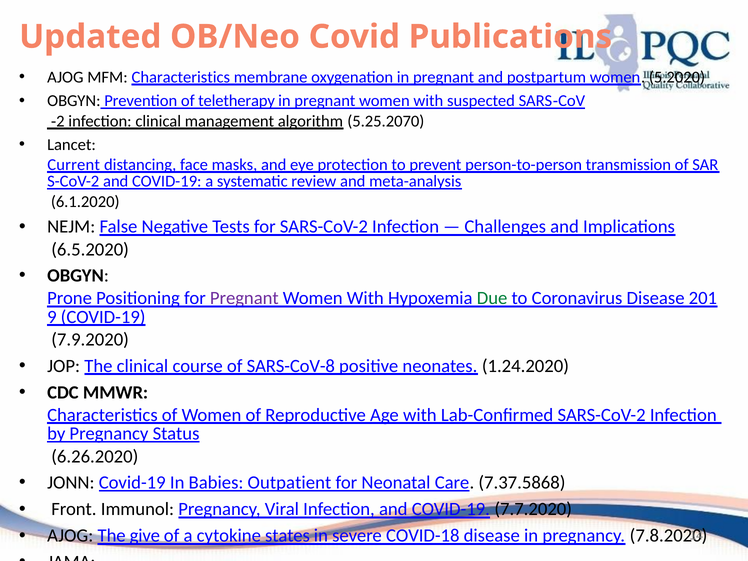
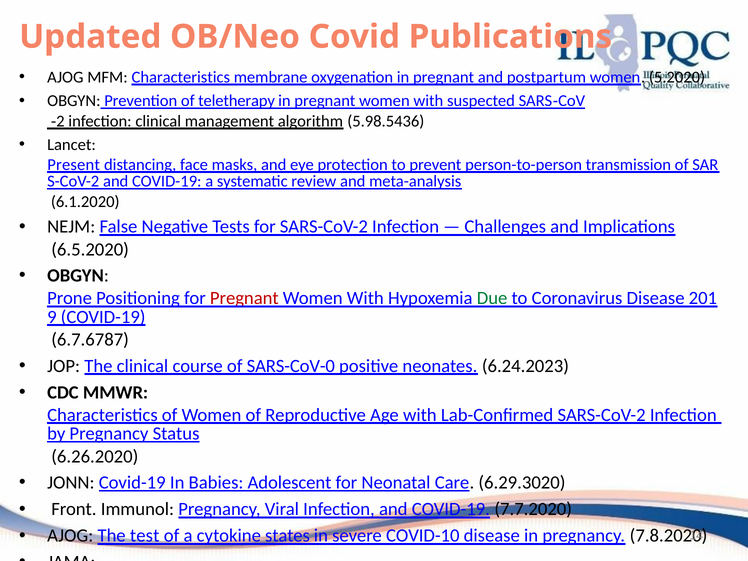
5.25.2070: 5.25.2070 -> 5.98.5436
Current: Current -> Present
Pregnant at (244, 298) colour: purple -> red
7.9.2020: 7.9.2020 -> 6.7.6787
SARS-CoV-8: SARS-CoV-8 -> SARS-CoV-0
1.24.2020: 1.24.2020 -> 6.24.2023
Outpatient: Outpatient -> Adolescent
7.37.5868: 7.37.5868 -> 6.29.3020
give: give -> test
COVID-18: COVID-18 -> COVID-10
